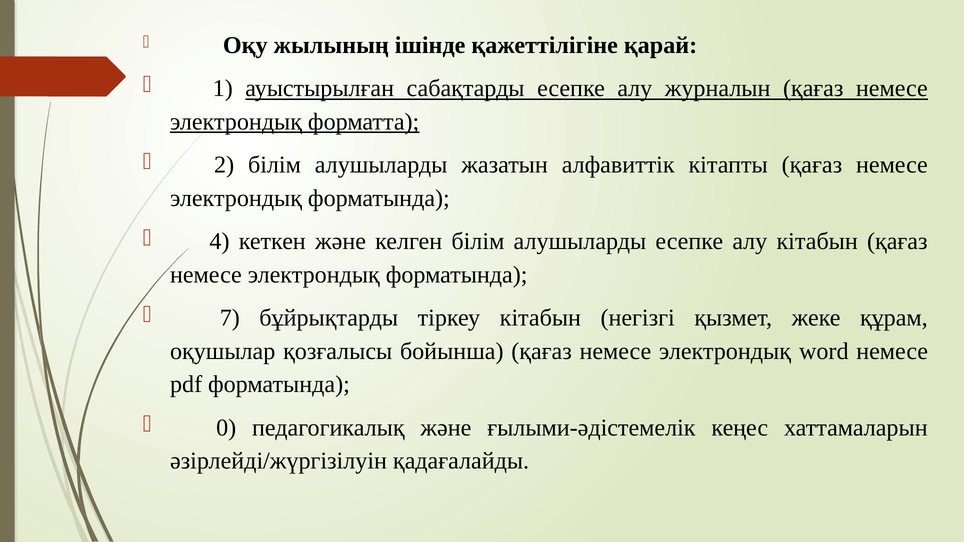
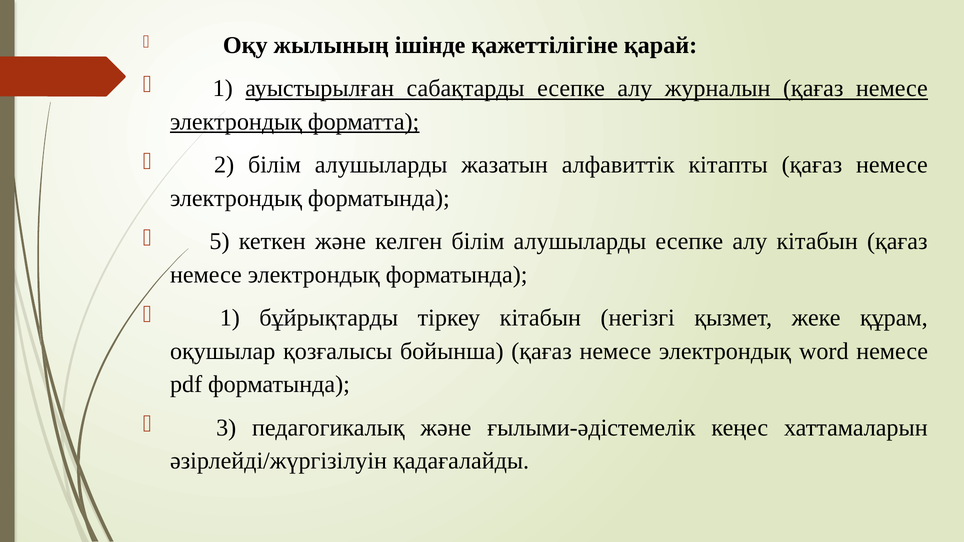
4: 4 -> 5
7 at (230, 318): 7 -> 1
0: 0 -> 3
